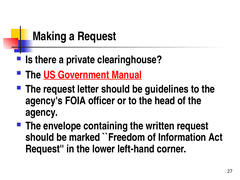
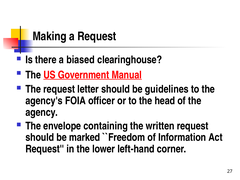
private: private -> biased
